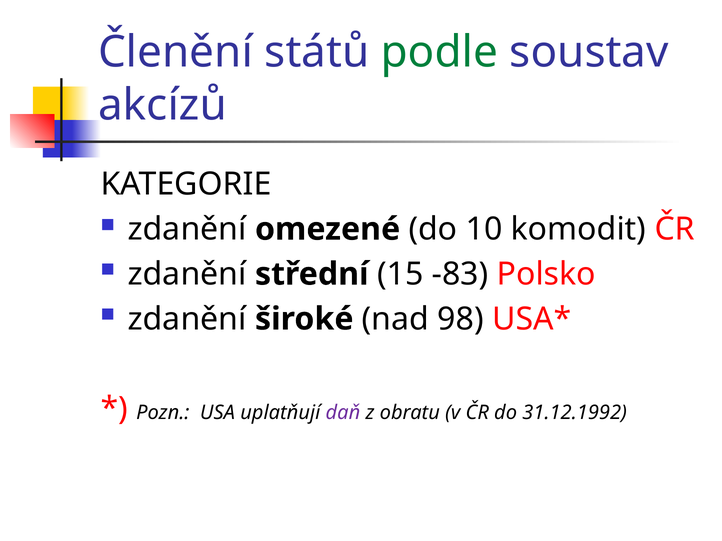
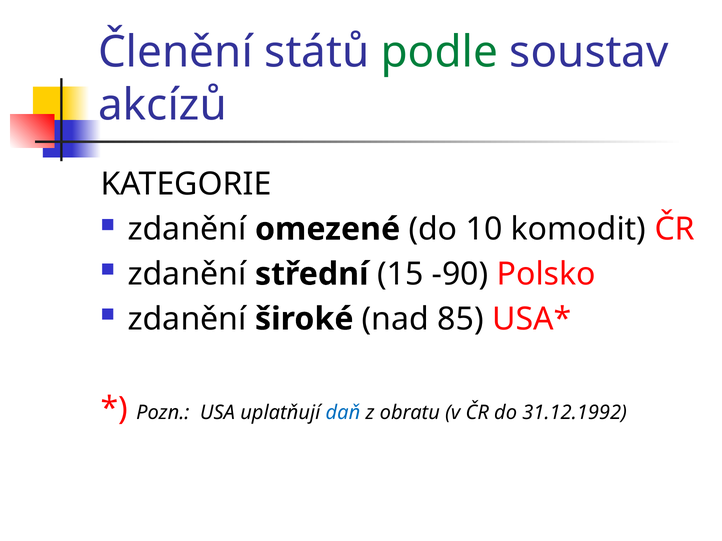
-83: -83 -> -90
98: 98 -> 85
daň colour: purple -> blue
